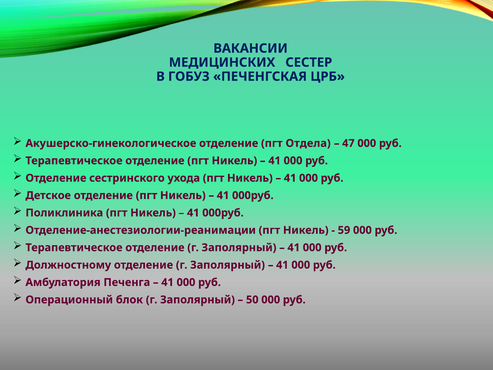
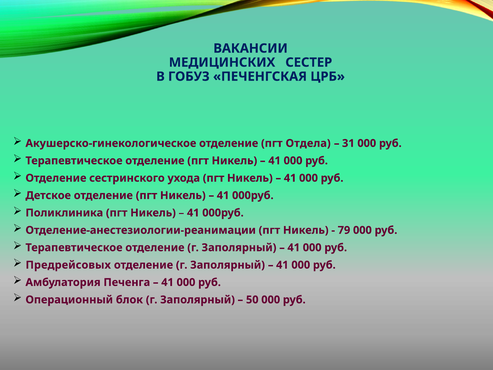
47: 47 -> 31
59: 59 -> 79
Должностному: Должностному -> Предрейсовых
